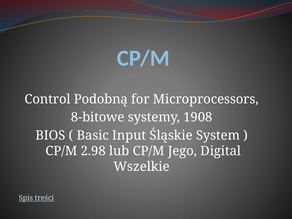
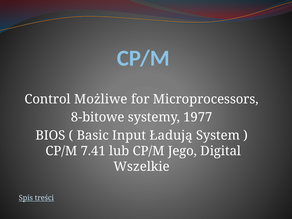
Podobną: Podobną -> Możliwe
1908: 1908 -> 1977
Śląskie: Śląskie -> Ładują
2.98: 2.98 -> 7.41
